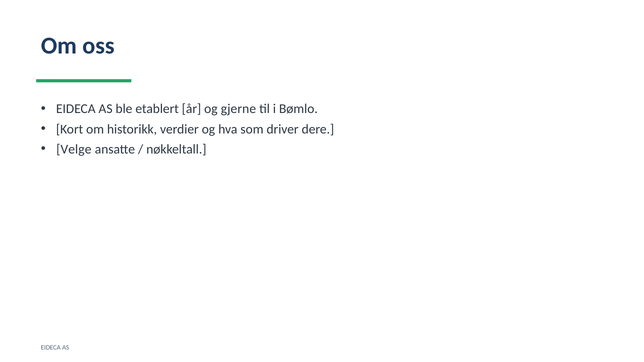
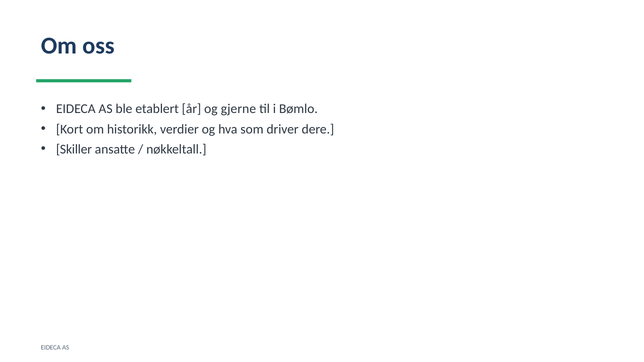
Velge: Velge -> Skiller
